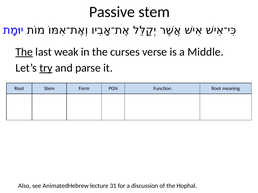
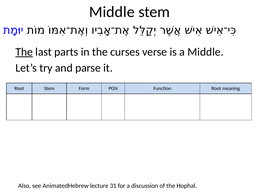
Passive at (112, 12): Passive -> Middle
weak: weak -> parts
try underline: present -> none
